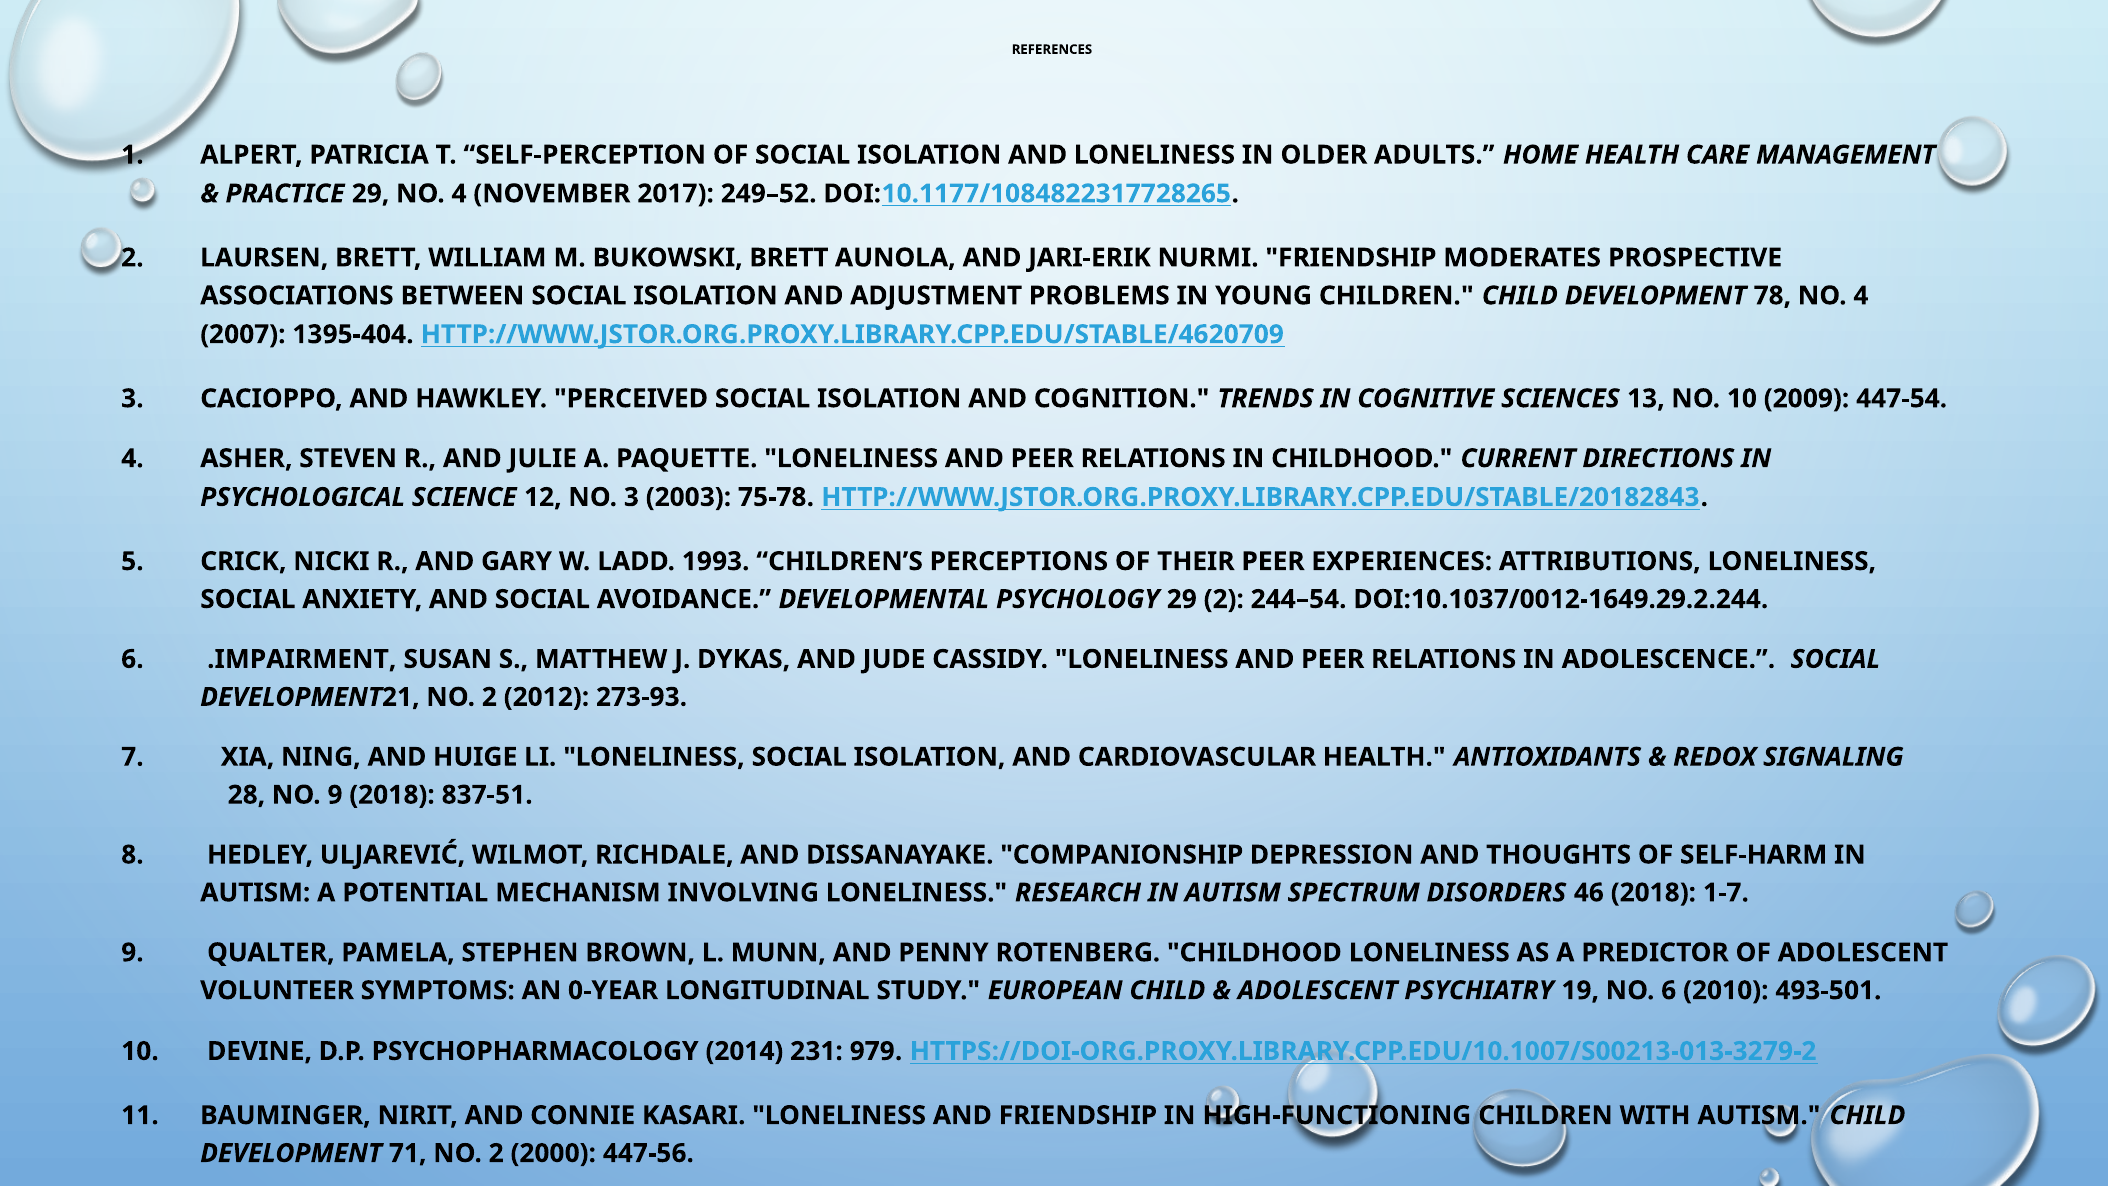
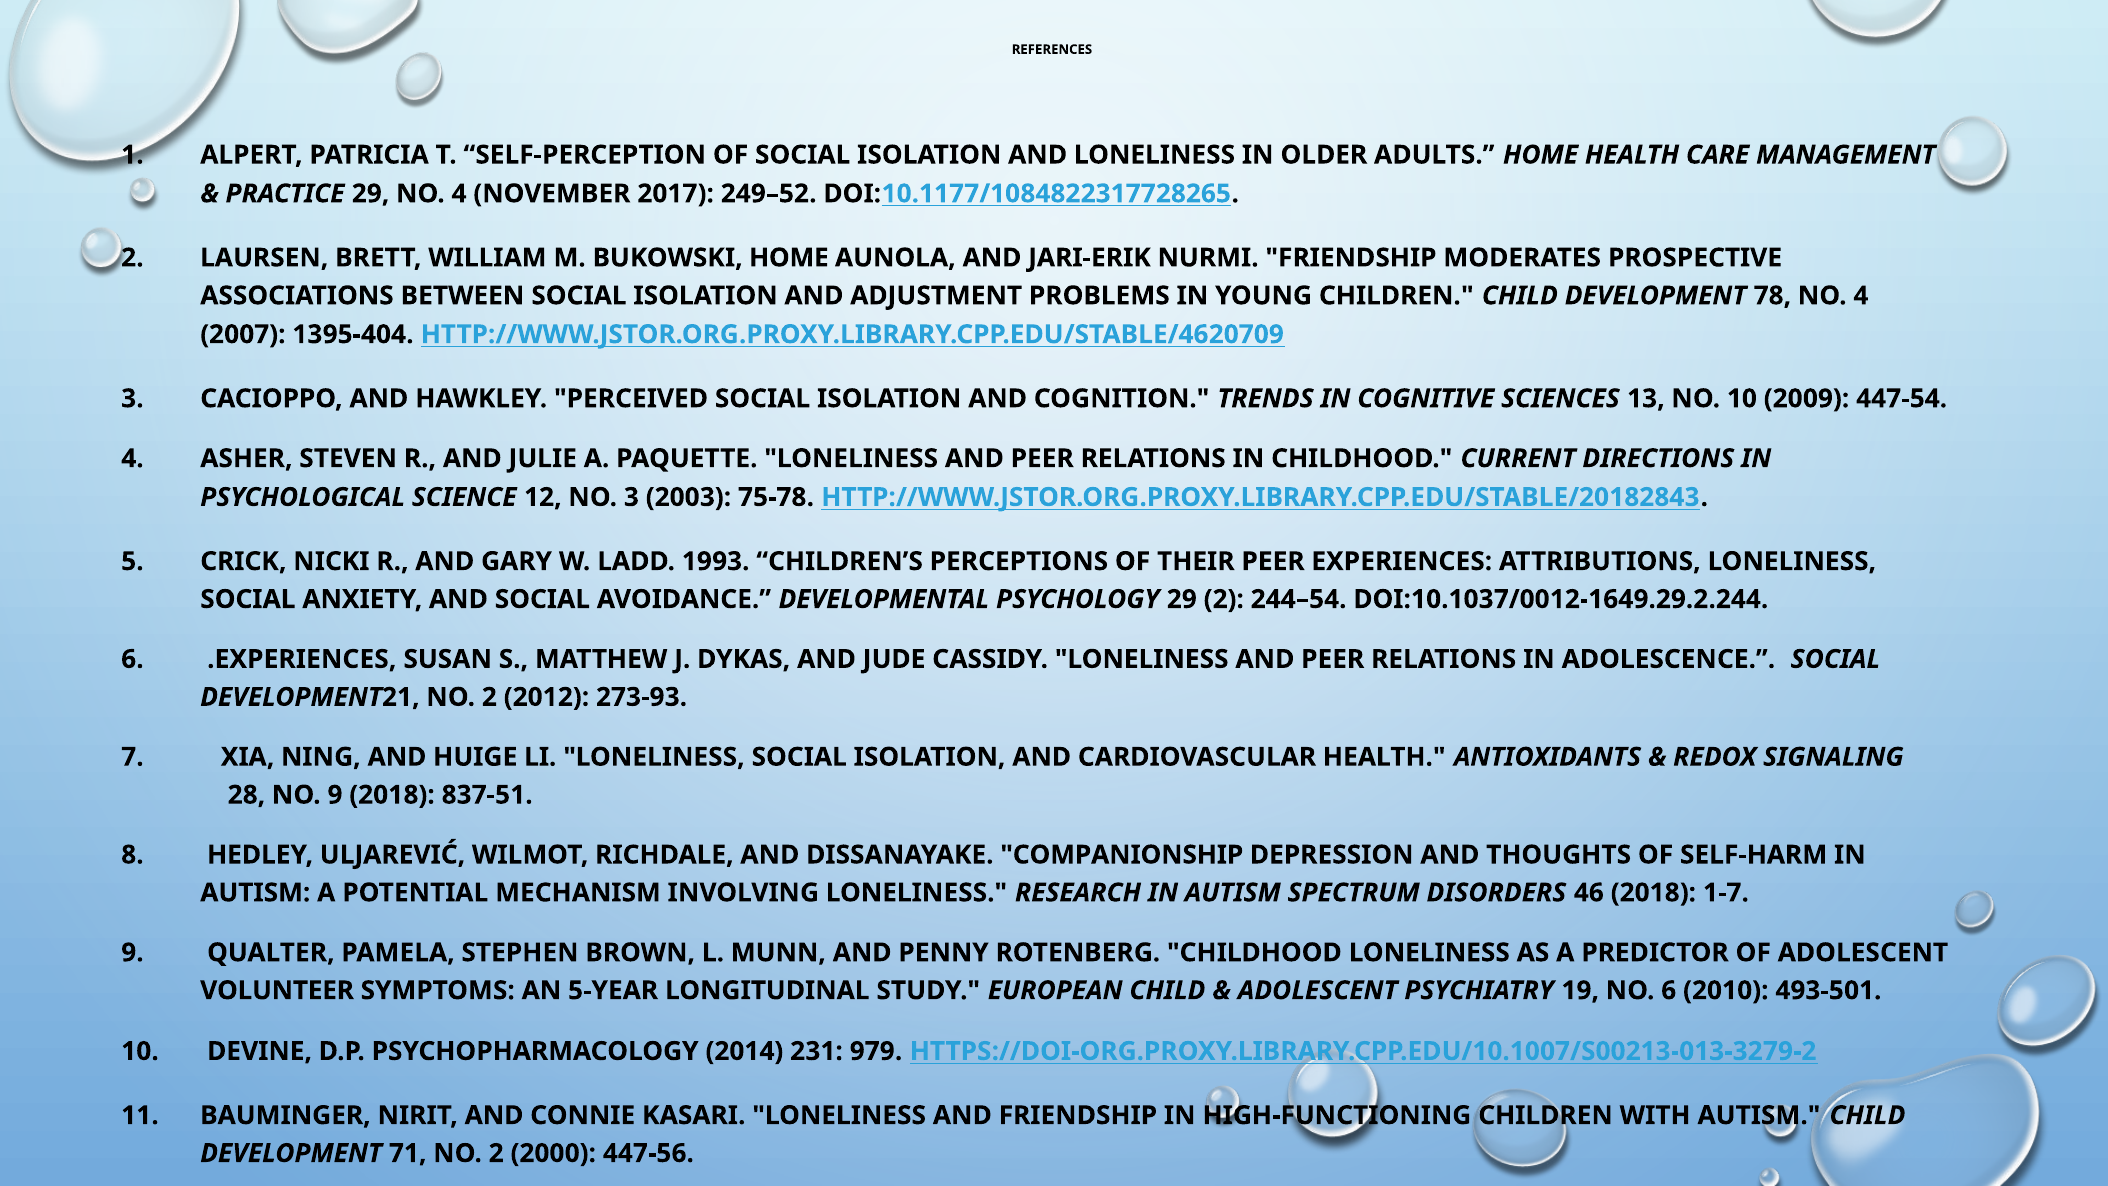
BUKOWSKI BRETT: BRETT -> HOME
.IMPAIRMENT: .IMPAIRMENT -> .EXPERIENCES
0-YEAR: 0-YEAR -> 5-YEAR
